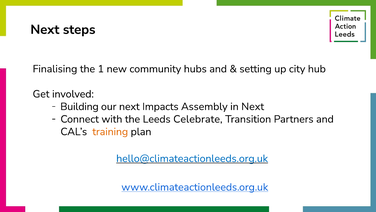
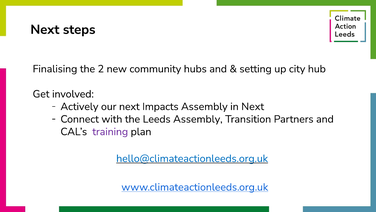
1: 1 -> 2
Building: Building -> Actively
Leeds Celebrate: Celebrate -> Assembly
training colour: orange -> purple
